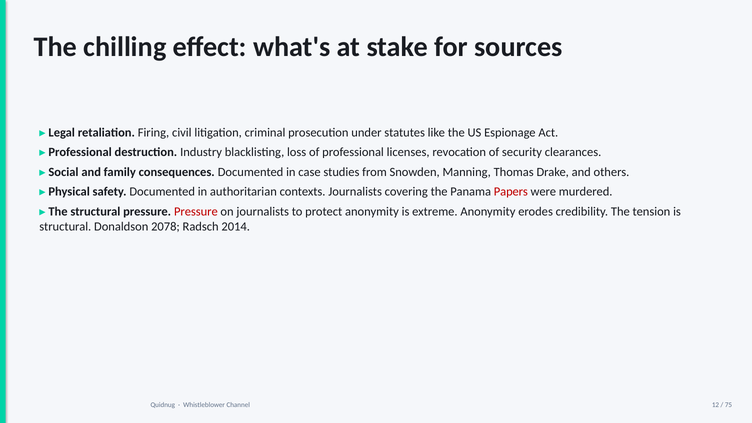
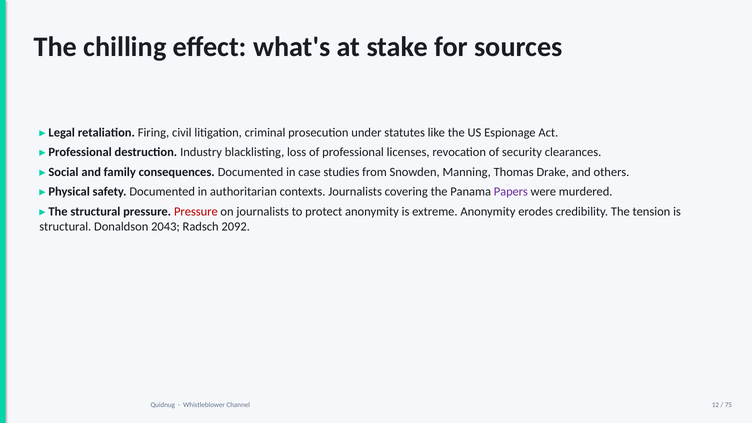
Papers colour: red -> purple
2078: 2078 -> 2043
2014: 2014 -> 2092
